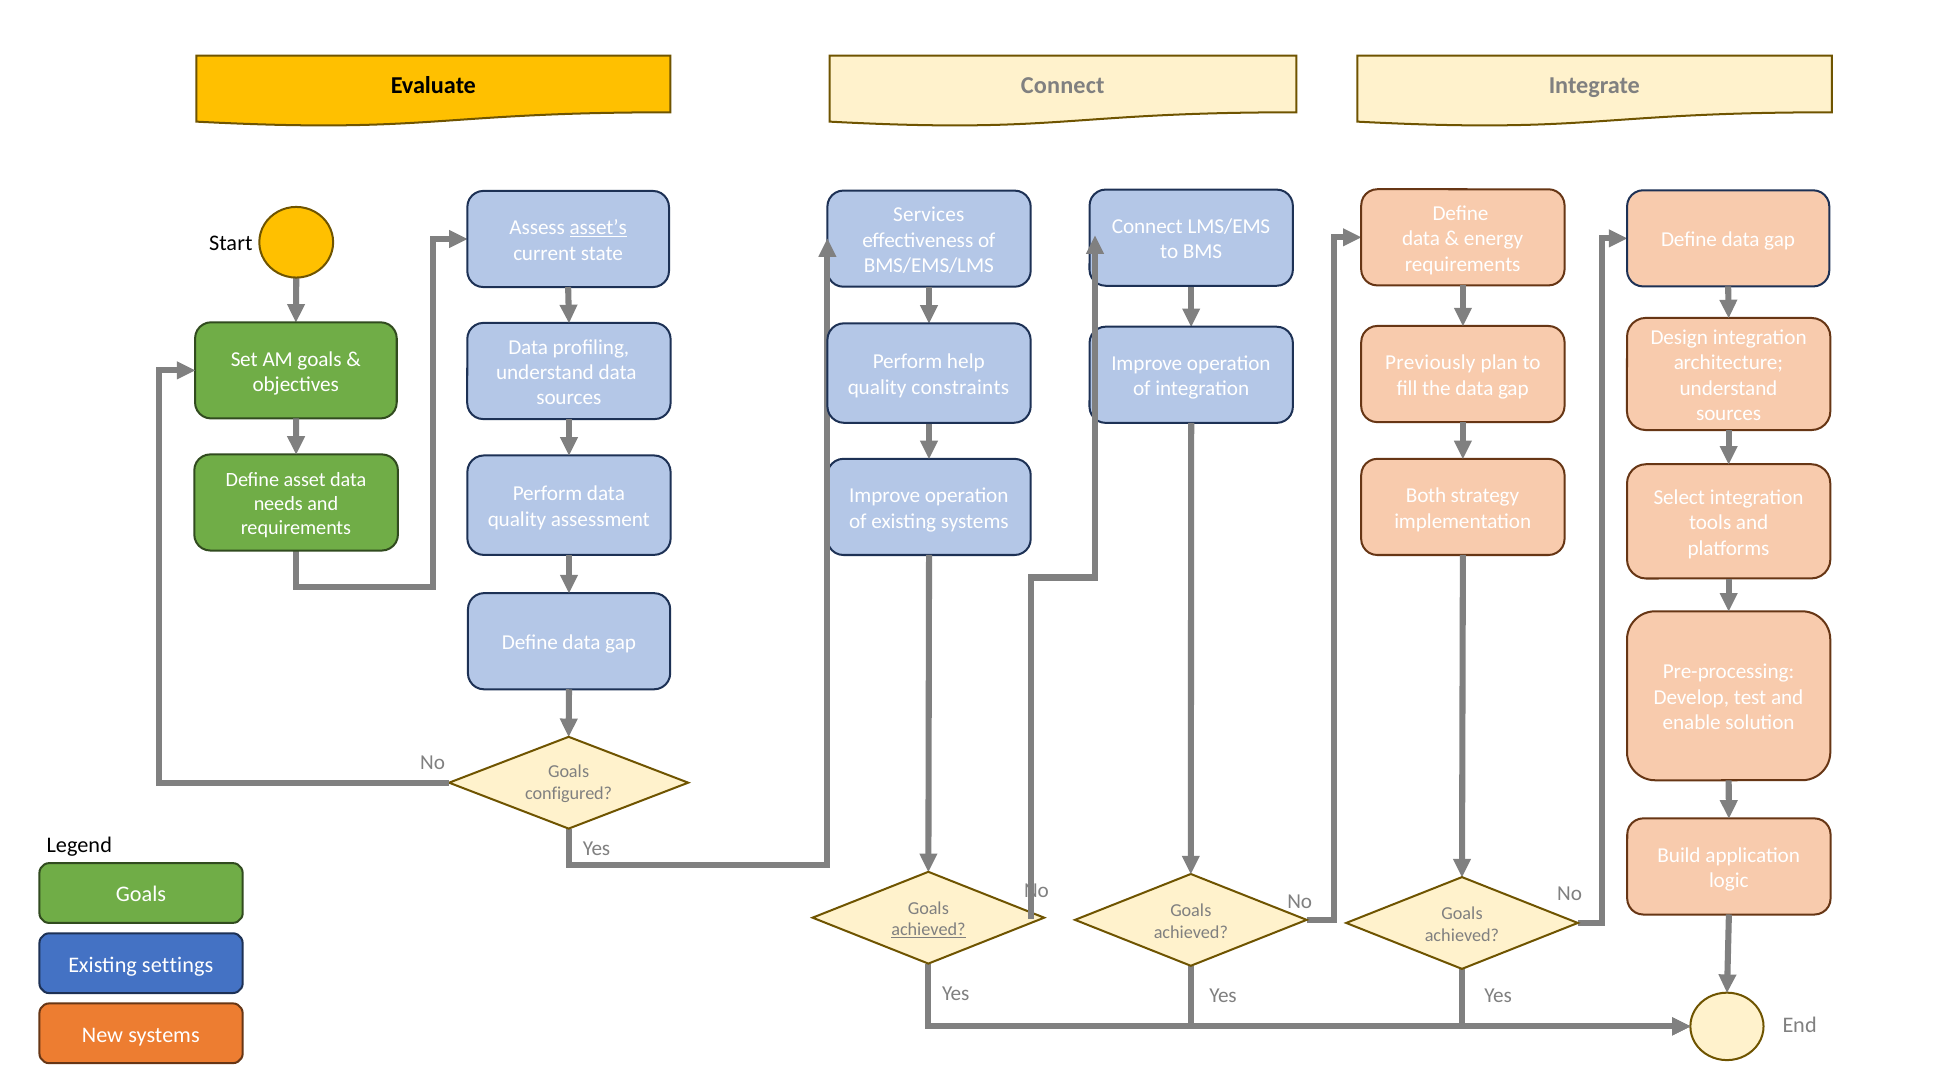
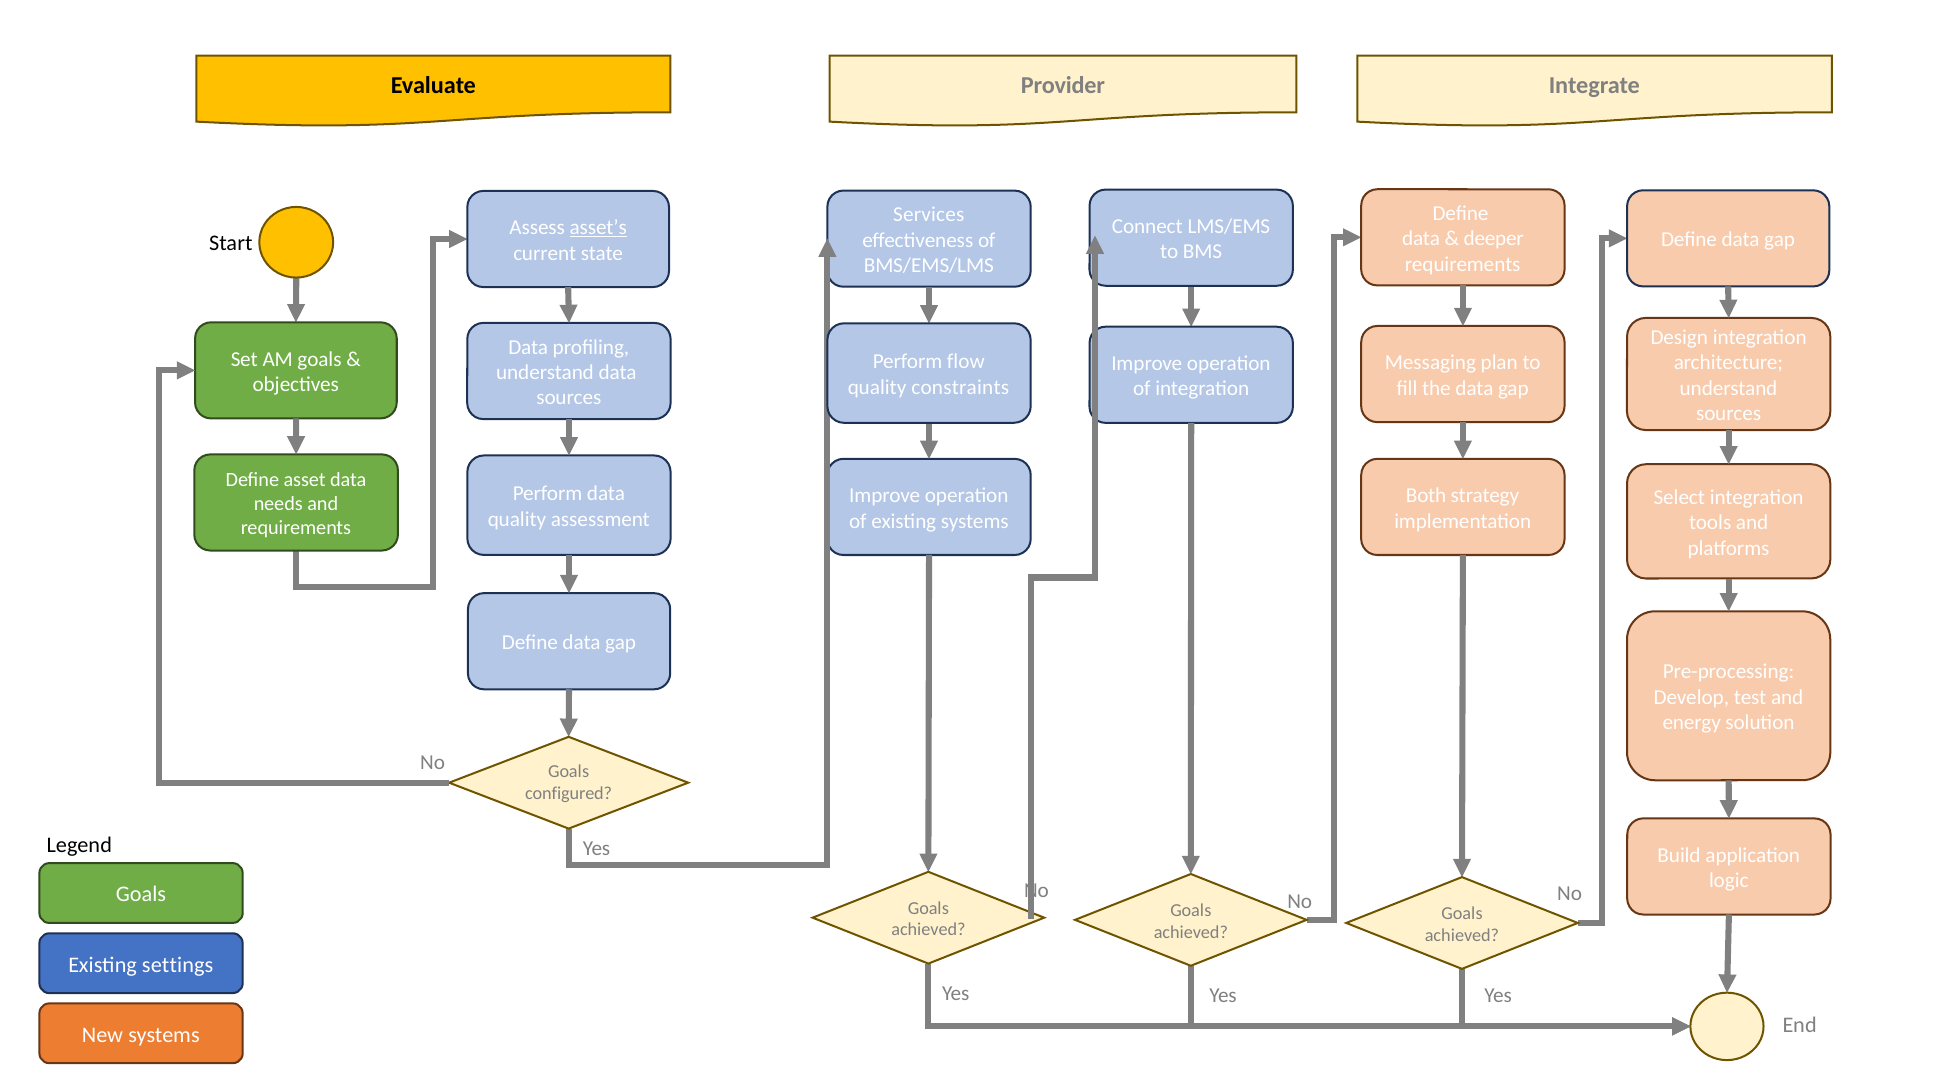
Evaluate Connect: Connect -> Provider
energy: energy -> deeper
help: help -> flow
Previously: Previously -> Messaging
enable: enable -> energy
achieved at (928, 930) underline: present -> none
